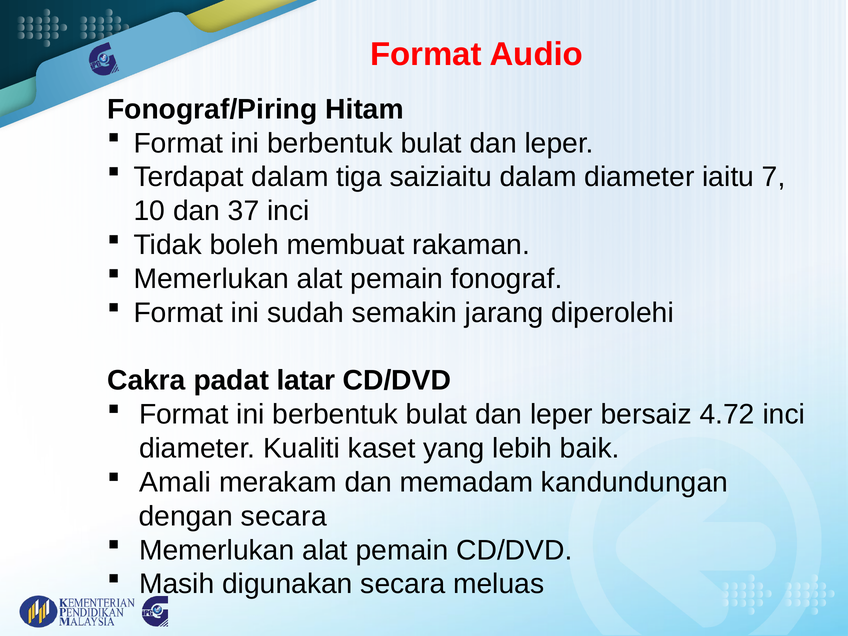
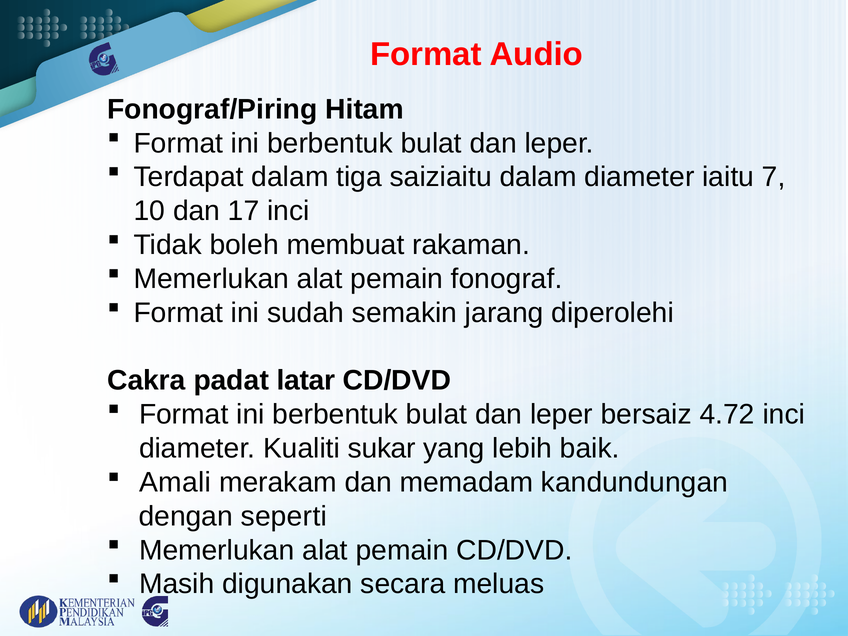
37: 37 -> 17
kaset: kaset -> sukar
dengan secara: secara -> seperti
